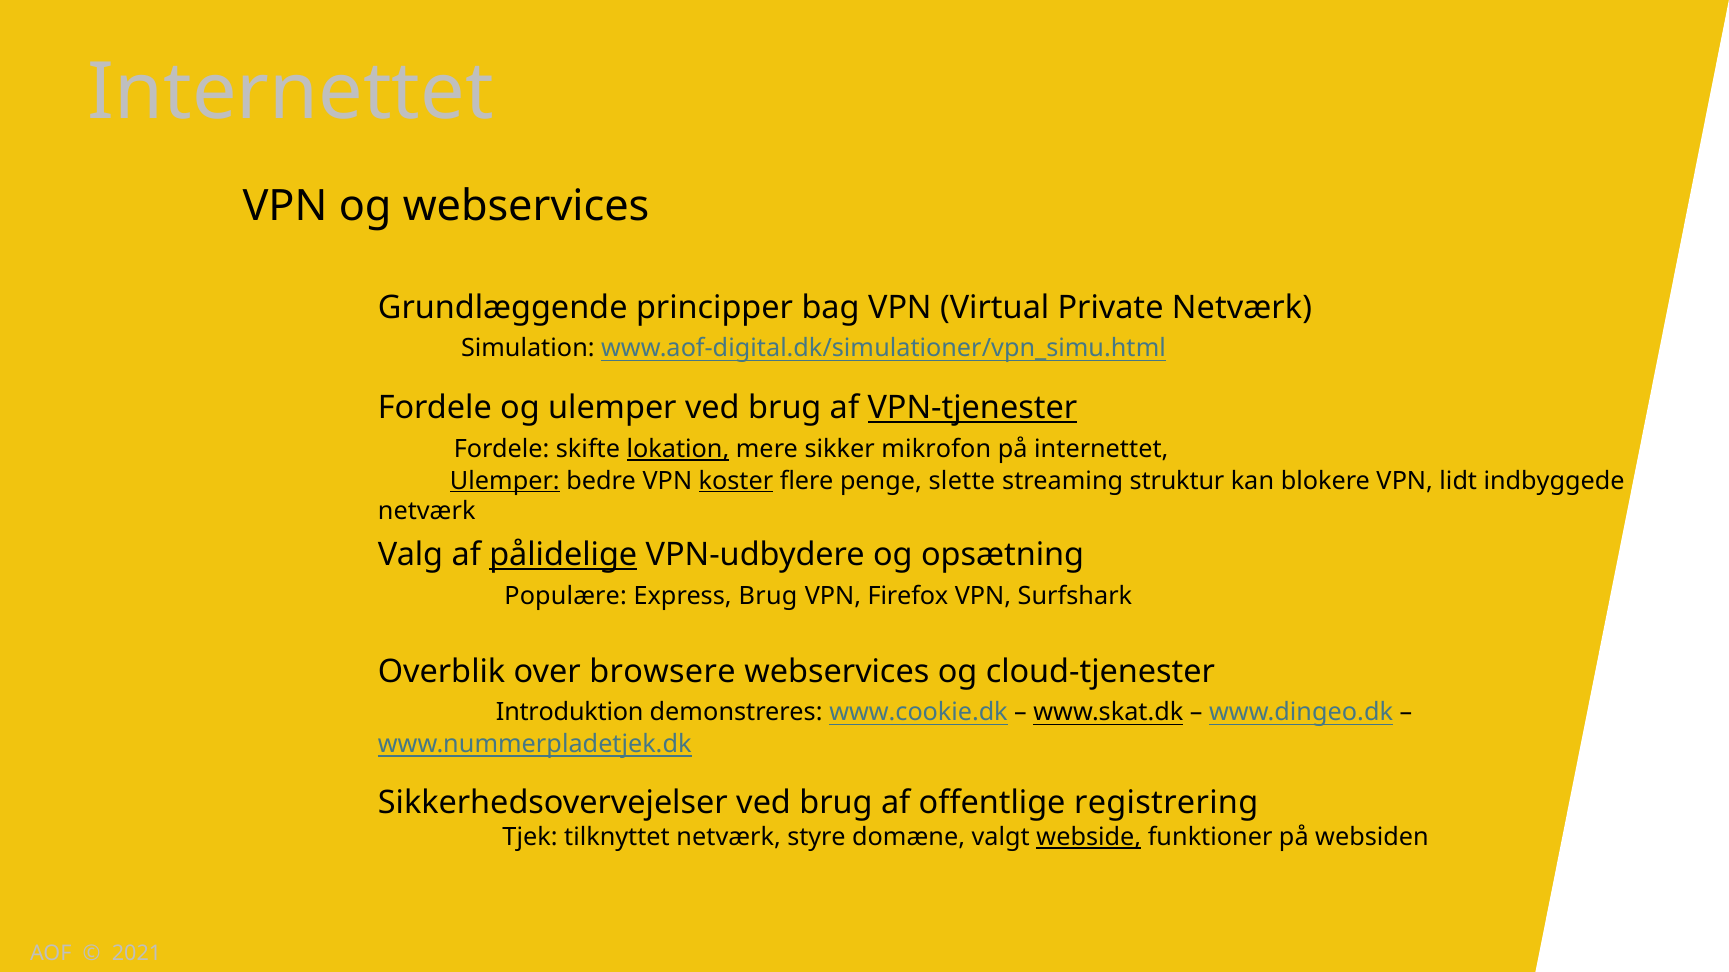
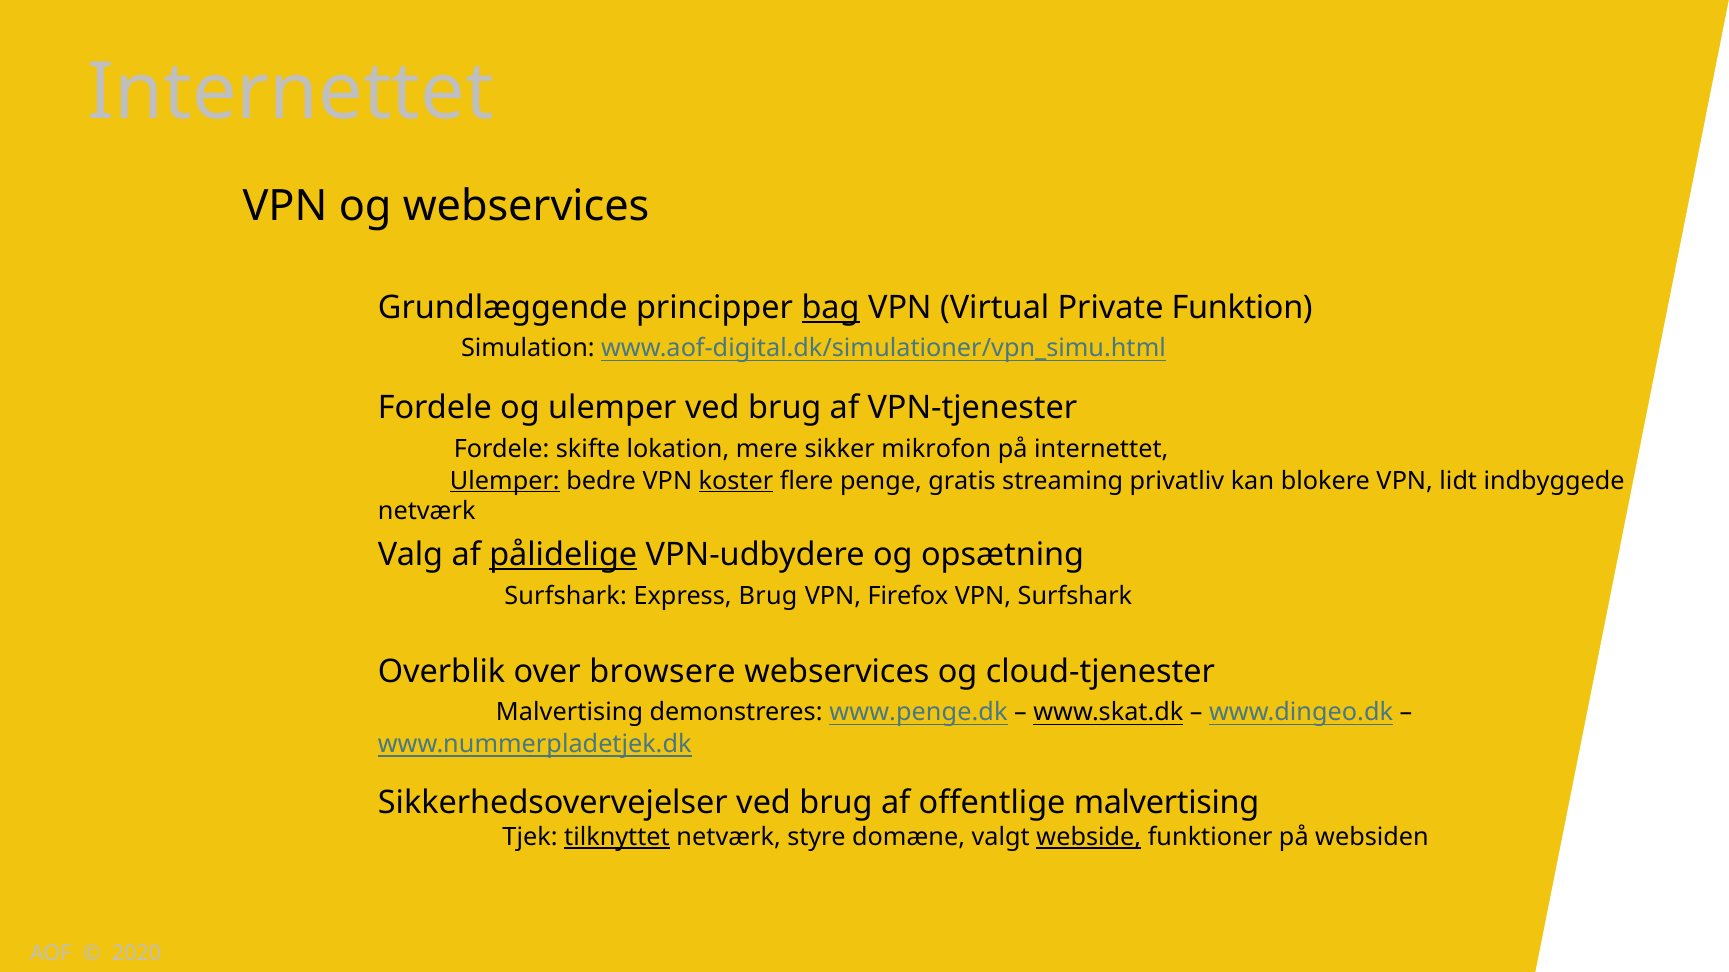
bag underline: none -> present
Private Netværk: Netværk -> Funktion
VPN-tjenester underline: present -> none
lokation underline: present -> none
slette: slette -> gratis
struktur: struktur -> privatliv
Populære at (566, 596): Populære -> Surfshark
Introduktion at (570, 713): Introduktion -> Malvertising
www.cookie.dk: www.cookie.dk -> www.penge.dk
offentlige registrering: registrering -> malvertising
tilknyttet underline: none -> present
2021: 2021 -> 2020
